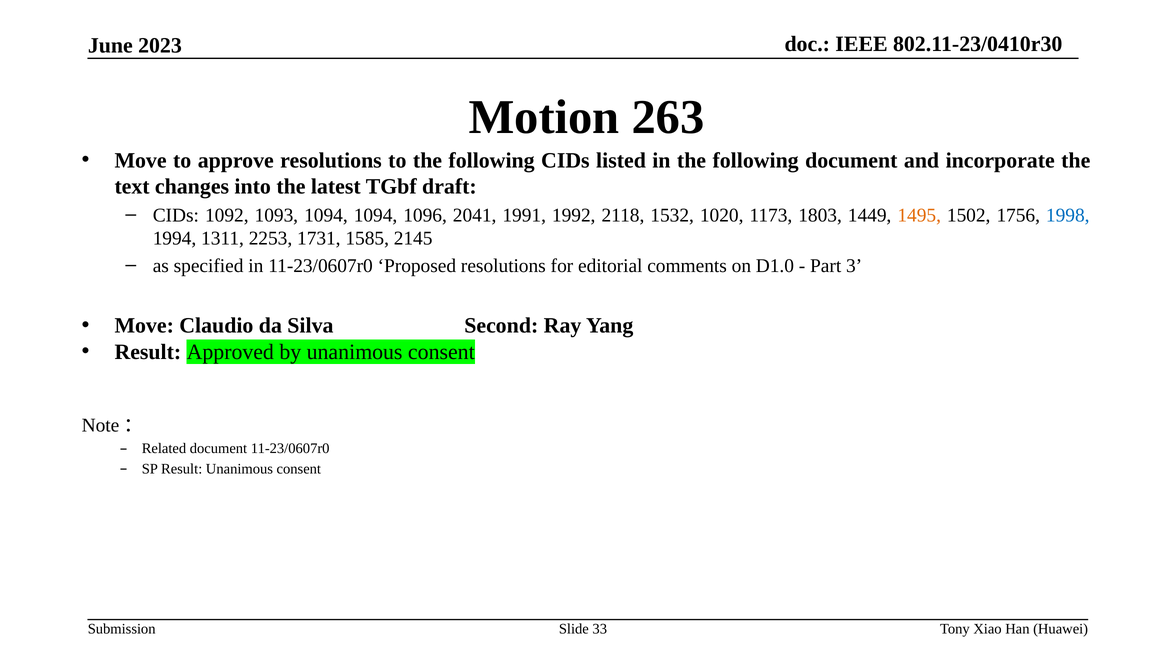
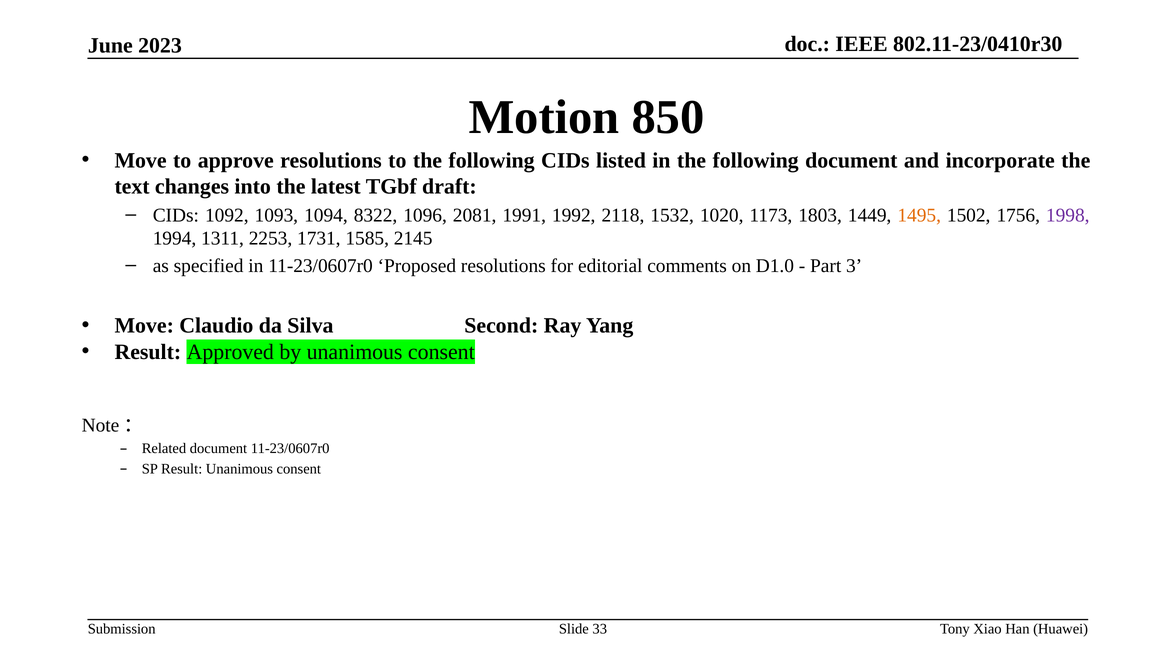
263: 263 -> 850
1094 1094: 1094 -> 8322
2041: 2041 -> 2081
1998 colour: blue -> purple
